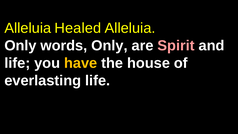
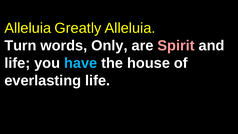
Healed: Healed -> Greatly
Only at (20, 46): Only -> Turn
have colour: yellow -> light blue
